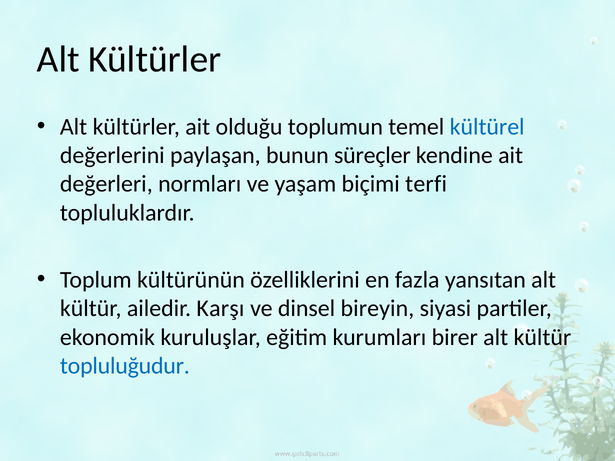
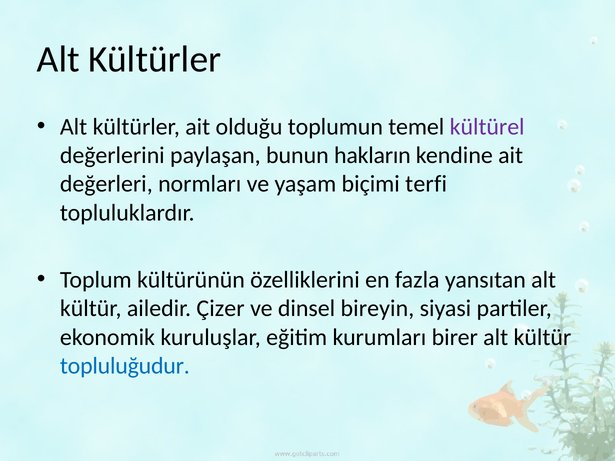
kültürel colour: blue -> purple
süreçler: süreçler -> hakların
Karşı: Karşı -> Çizer
